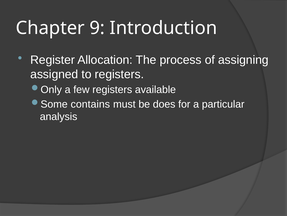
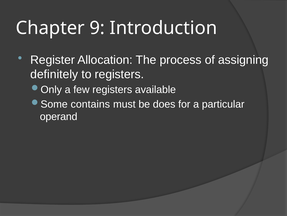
assigned: assigned -> definitely
analysis: analysis -> operand
